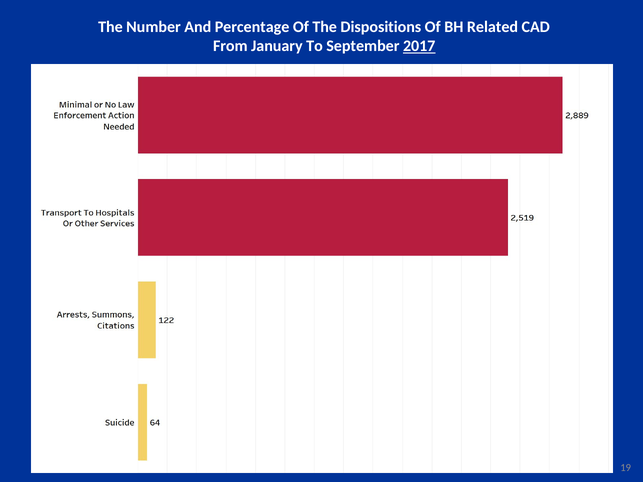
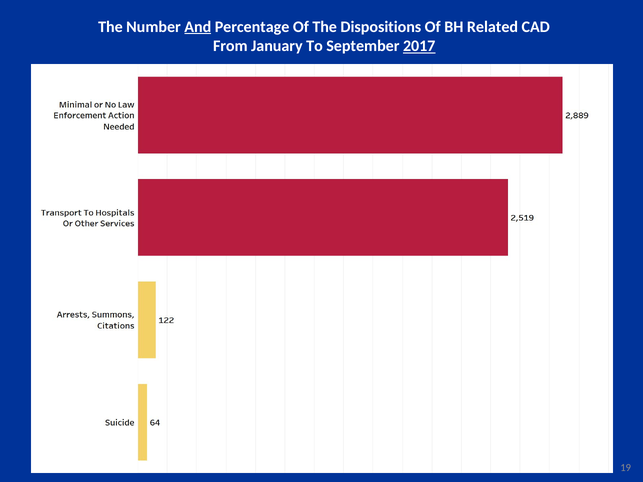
And underline: none -> present
